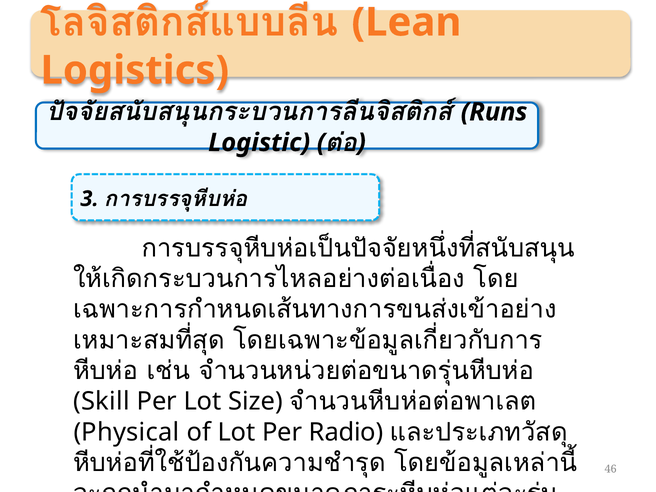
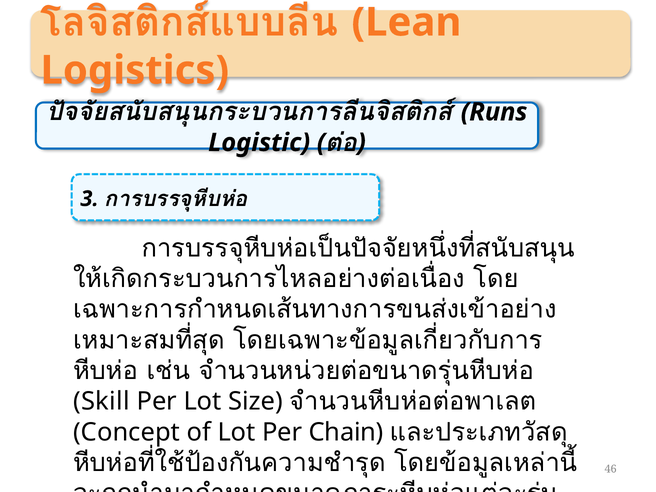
Physical: Physical -> Concept
Radio: Radio -> Chain
